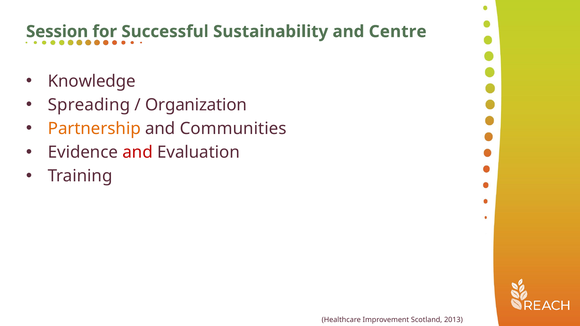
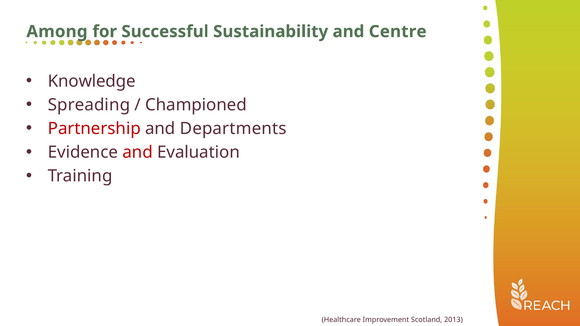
Session: Session -> Among
Organization: Organization -> Championed
Partnership colour: orange -> red
Communities: Communities -> Departments
